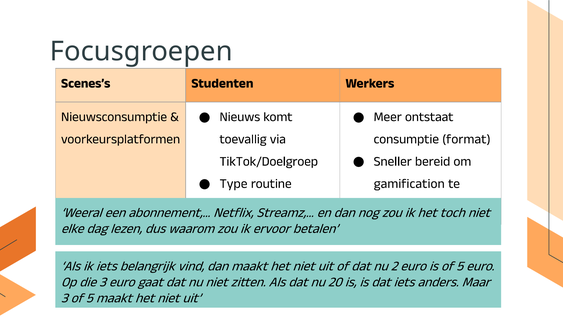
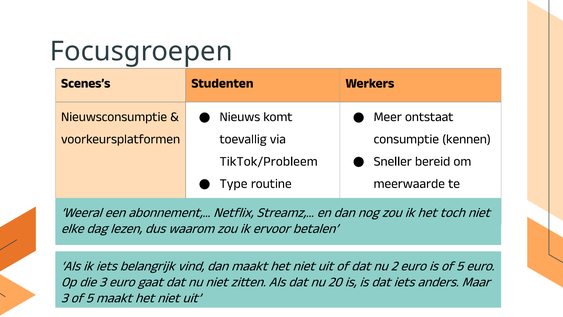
format: format -> kennen
TikTok/Doelgroep: TikTok/Doelgroep -> TikTok/Probleem
gamification: gamification -> meerwaarde
